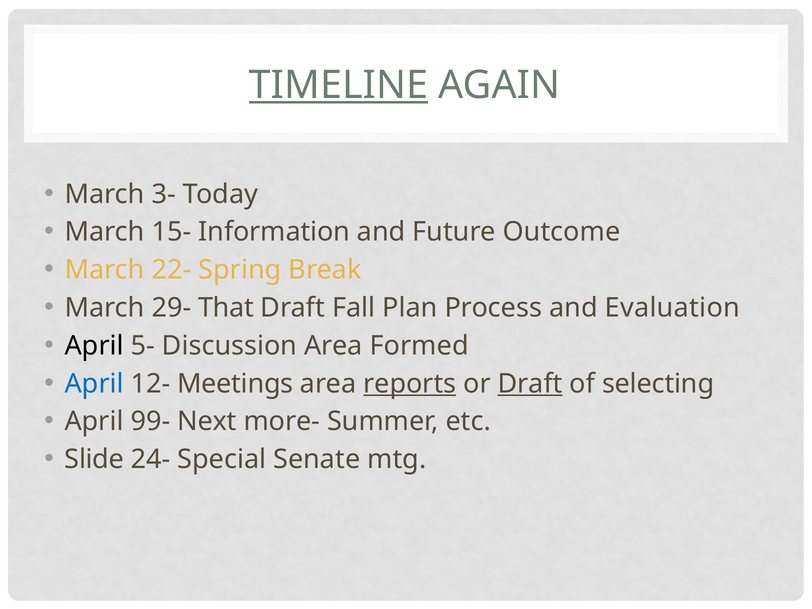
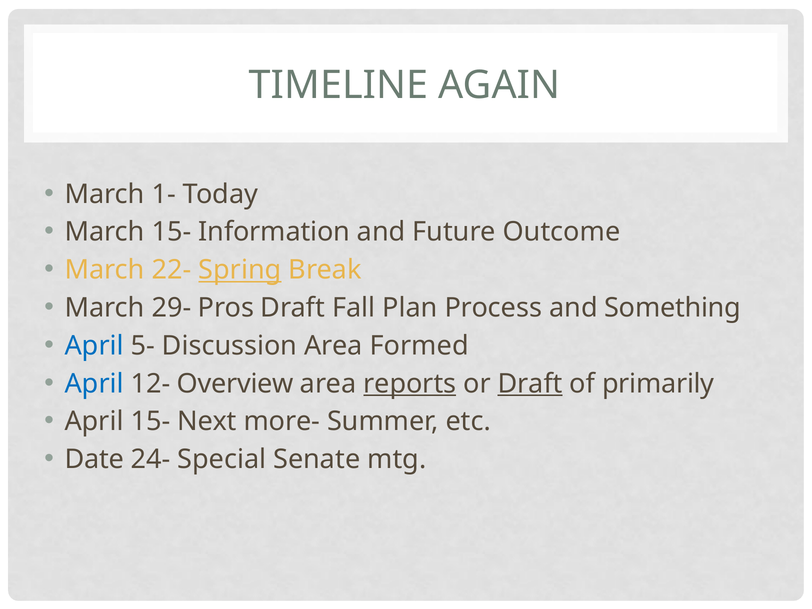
TIMELINE underline: present -> none
3-: 3- -> 1-
Spring underline: none -> present
That: That -> Pros
Evaluation: Evaluation -> Something
April at (94, 346) colour: black -> blue
Meetings: Meetings -> Overview
selecting: selecting -> primarily
April 99-: 99- -> 15-
Slide: Slide -> Date
